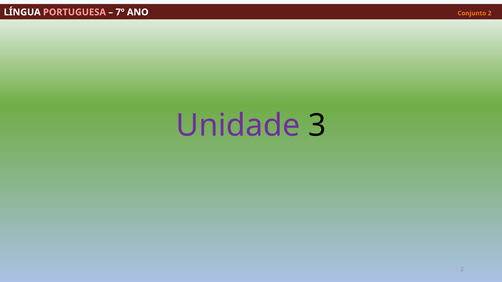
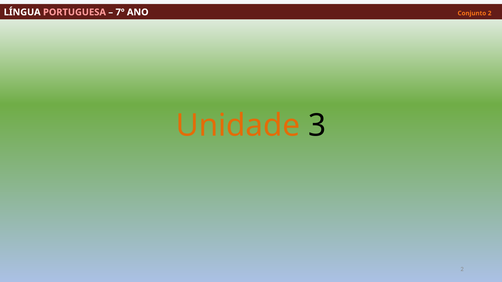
Unidade colour: purple -> orange
